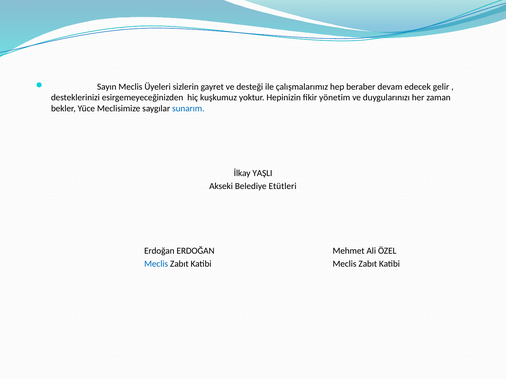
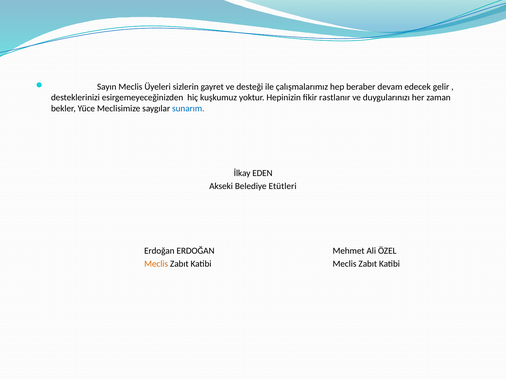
yönetim: yönetim -> rastlanır
YAŞLI: YAŞLI -> EDEN
Meclis at (156, 264) colour: blue -> orange
